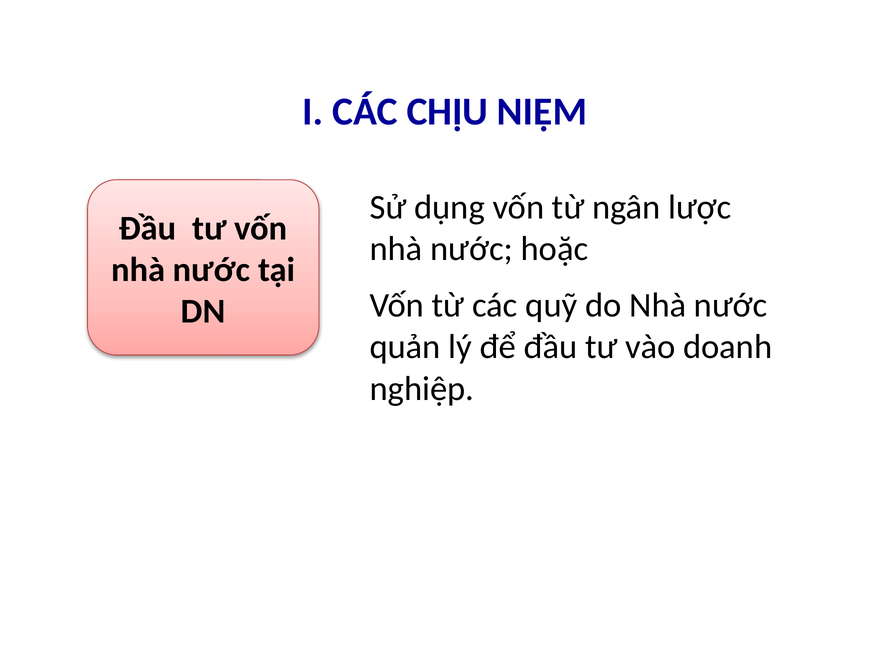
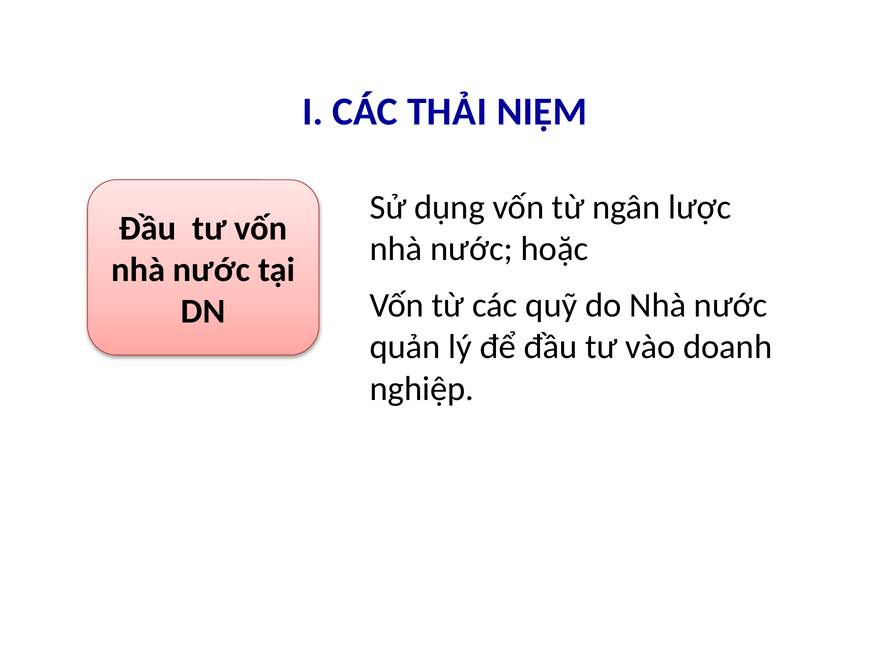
CHỊU: CHỊU -> THẢI
